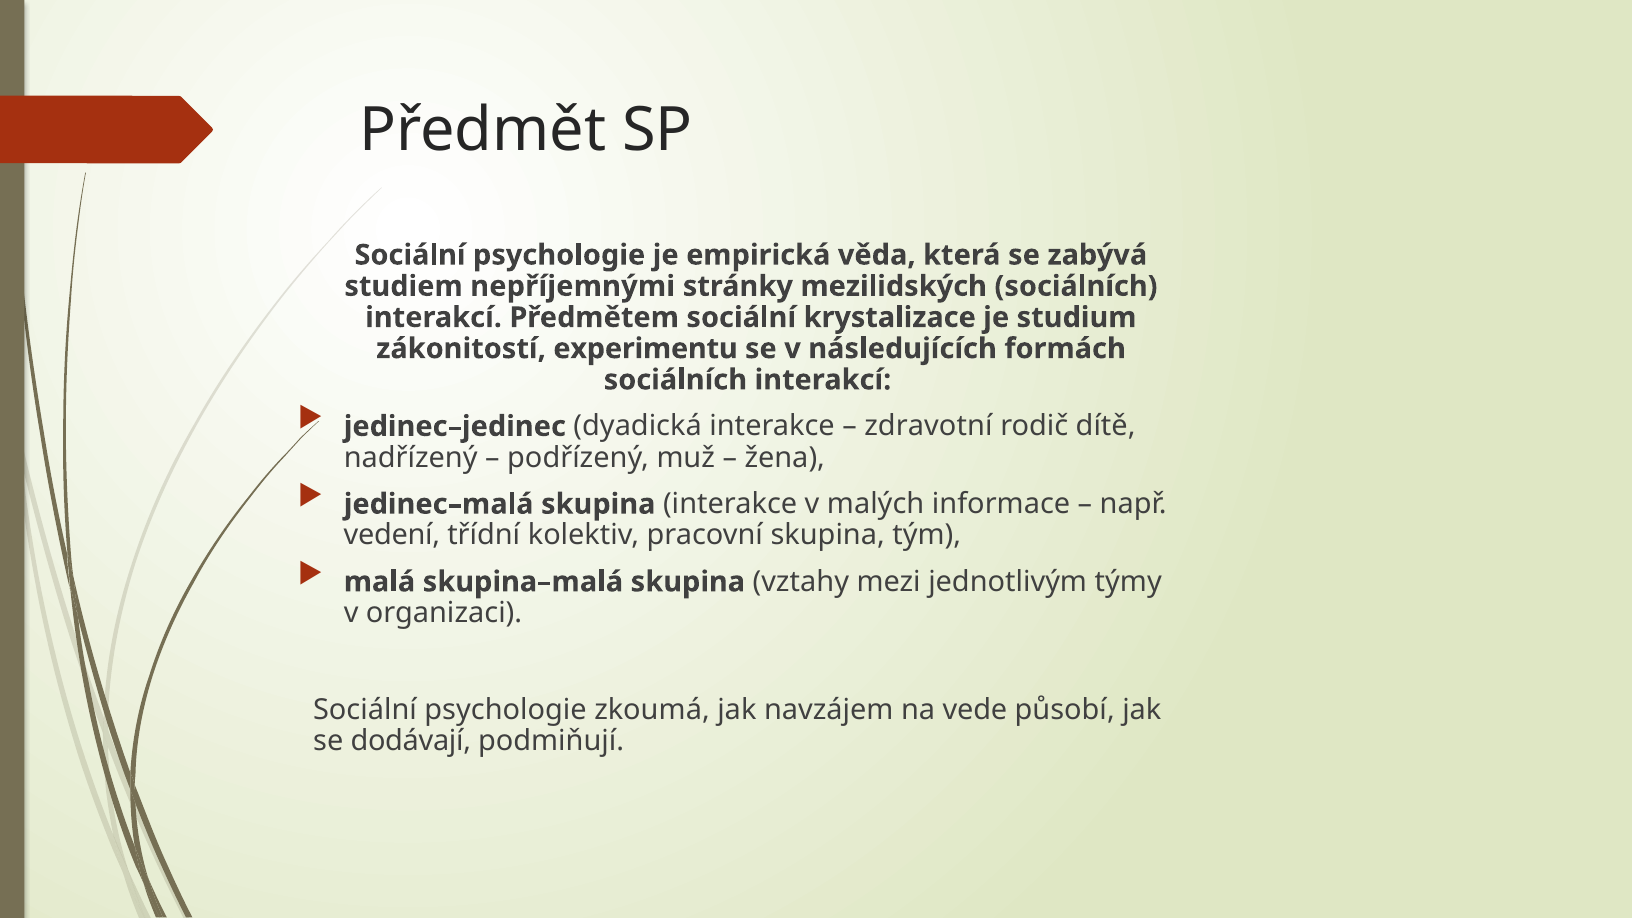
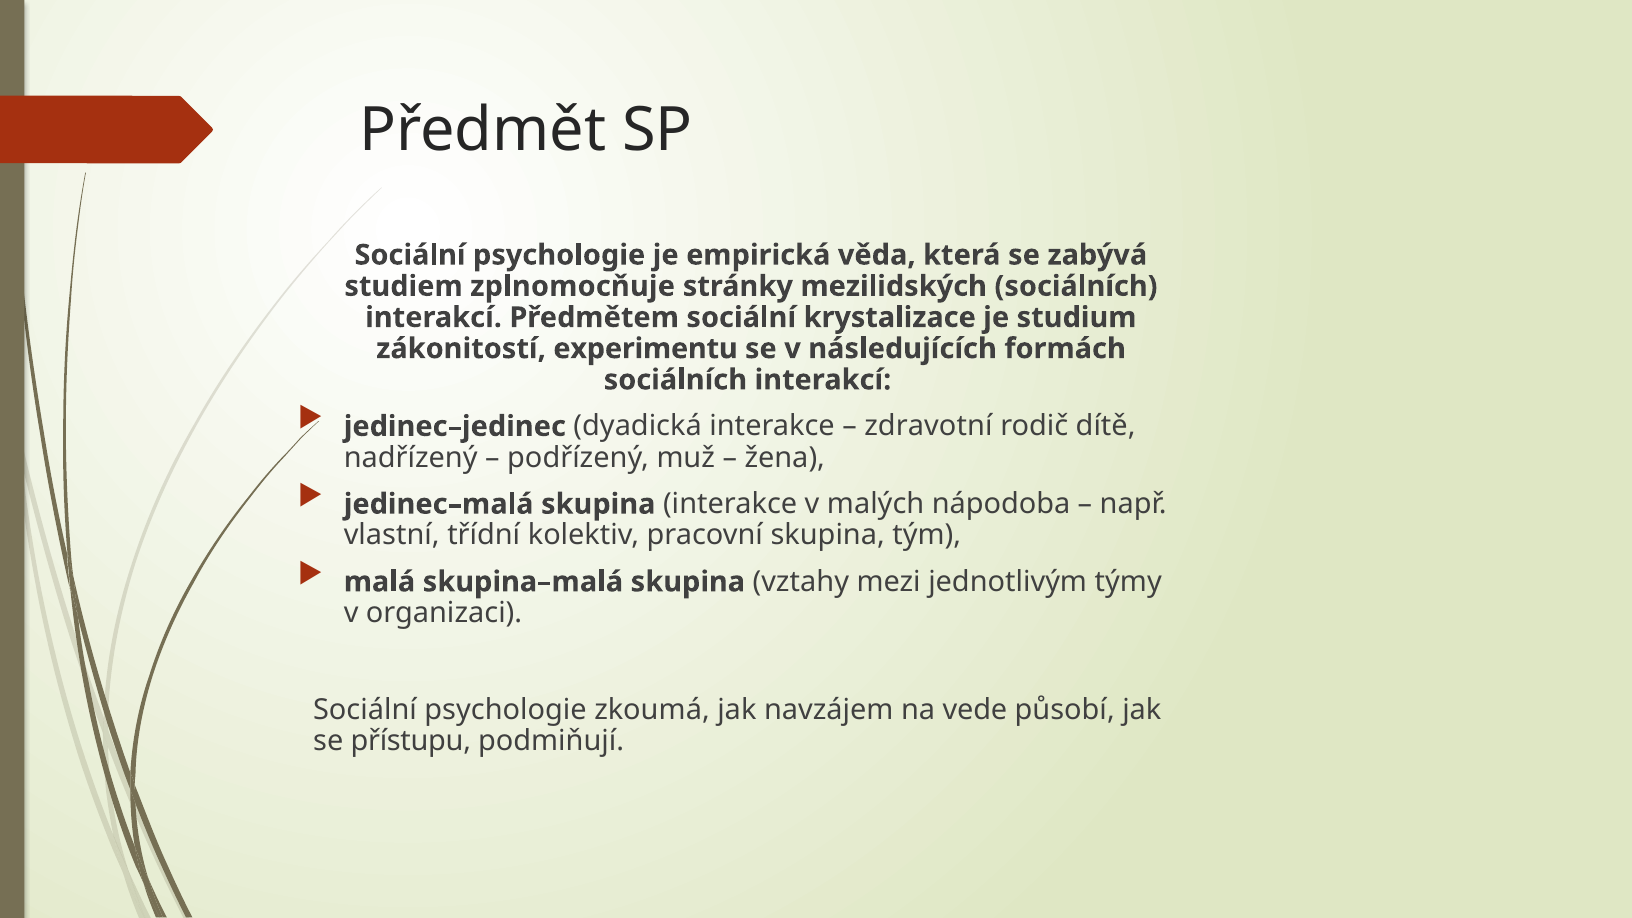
nepříjemnými: nepříjemnými -> zplnomocňuje
informace: informace -> nápodoba
vedení: vedení -> vlastní
dodávají: dodávají -> přístupu
